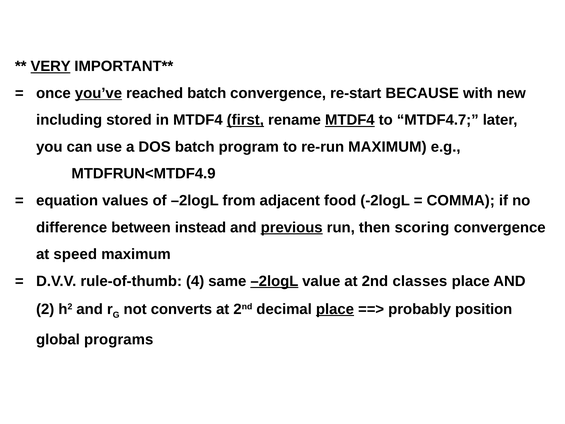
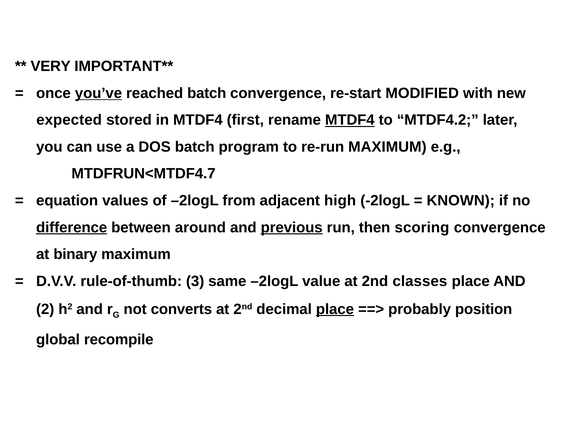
VERY underline: present -> none
BECAUSE: BECAUSE -> MODIFIED
including: including -> expected
first underline: present -> none
MTDF4.7: MTDF4.7 -> MTDF4.2
MTDFRUN<MTDF4.9: MTDFRUN<MTDF4.9 -> MTDFRUN<MTDF4.7
food: food -> high
COMMA: COMMA -> KNOWN
difference underline: none -> present
instead: instead -> around
speed: speed -> binary
4: 4 -> 3
–2logL at (274, 281) underline: present -> none
programs: programs -> recompile
